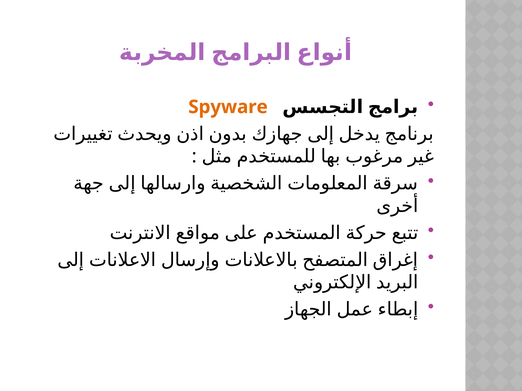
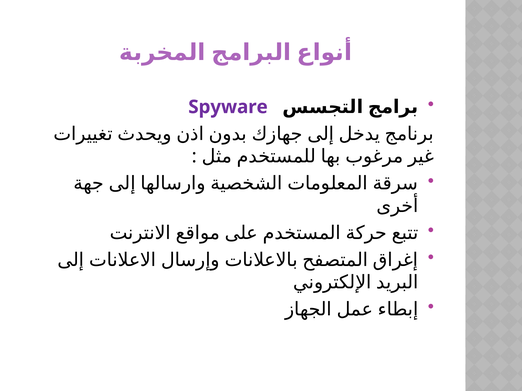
Spyware colour: orange -> purple
